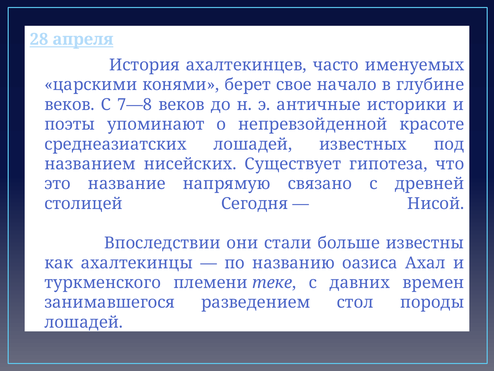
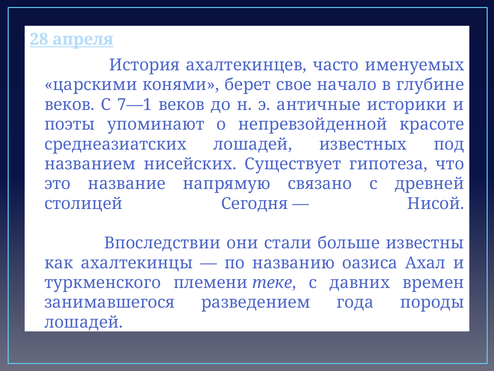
7—8: 7—8 -> 7—1
стол: стол -> года
